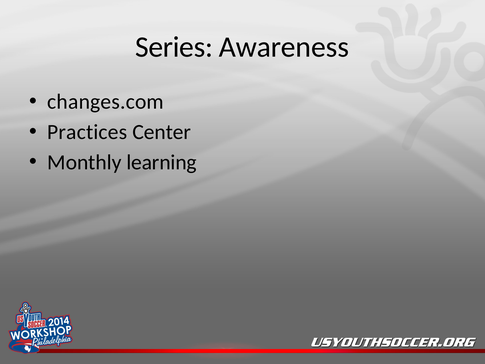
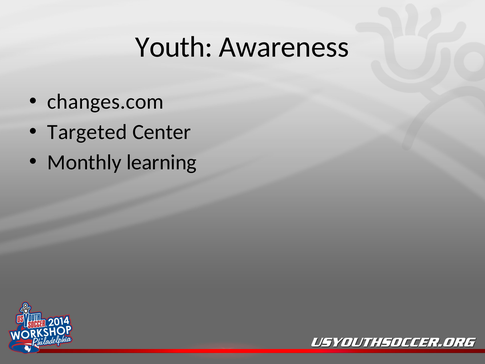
Series: Series -> Youth
Practices: Practices -> Targeted
